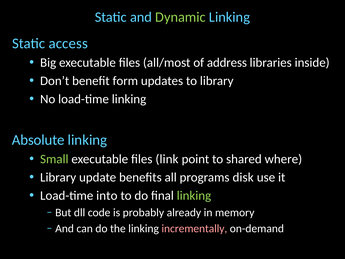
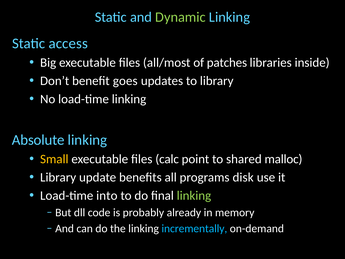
address: address -> patches
form: form -> goes
Small colour: light green -> yellow
link: link -> calc
where: where -> malloc
incrementally colour: pink -> light blue
